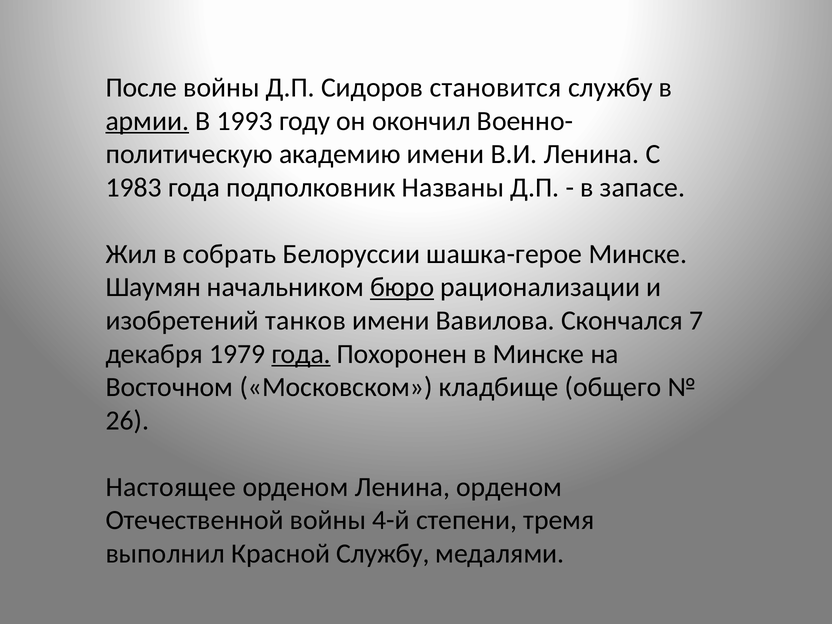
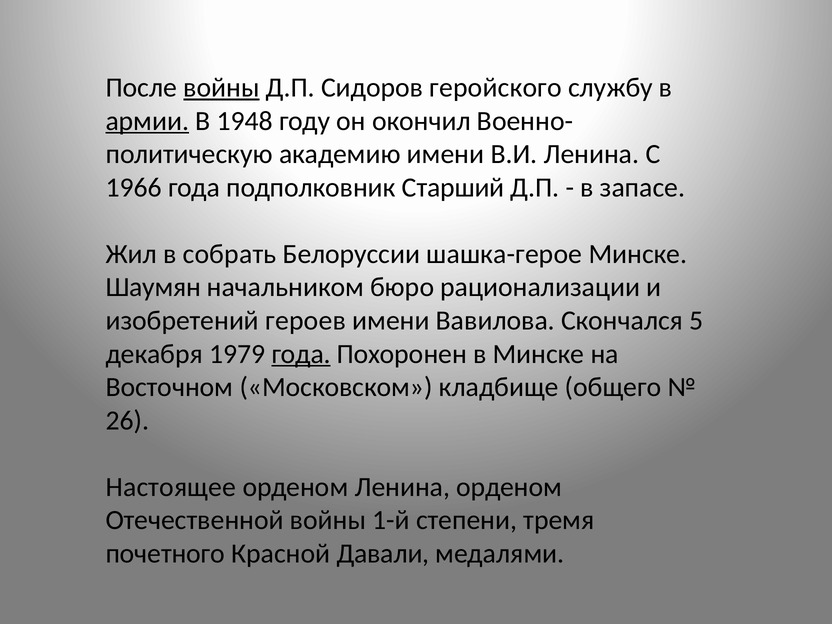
войны at (221, 88) underline: none -> present
становится: становится -> геройского
1993: 1993 -> 1948
1983: 1983 -> 1966
Названы: Названы -> Старший
бюро underline: present -> none
танков: танков -> героев
7: 7 -> 5
4-й: 4-й -> 1-й
выполнил: выполнил -> почетного
Красной Службу: Службу -> Давали
